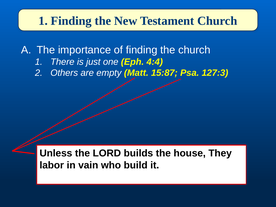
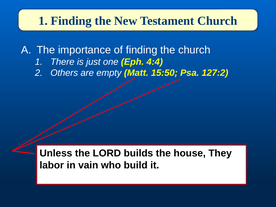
15:87: 15:87 -> 15:50
127:3: 127:3 -> 127:2
